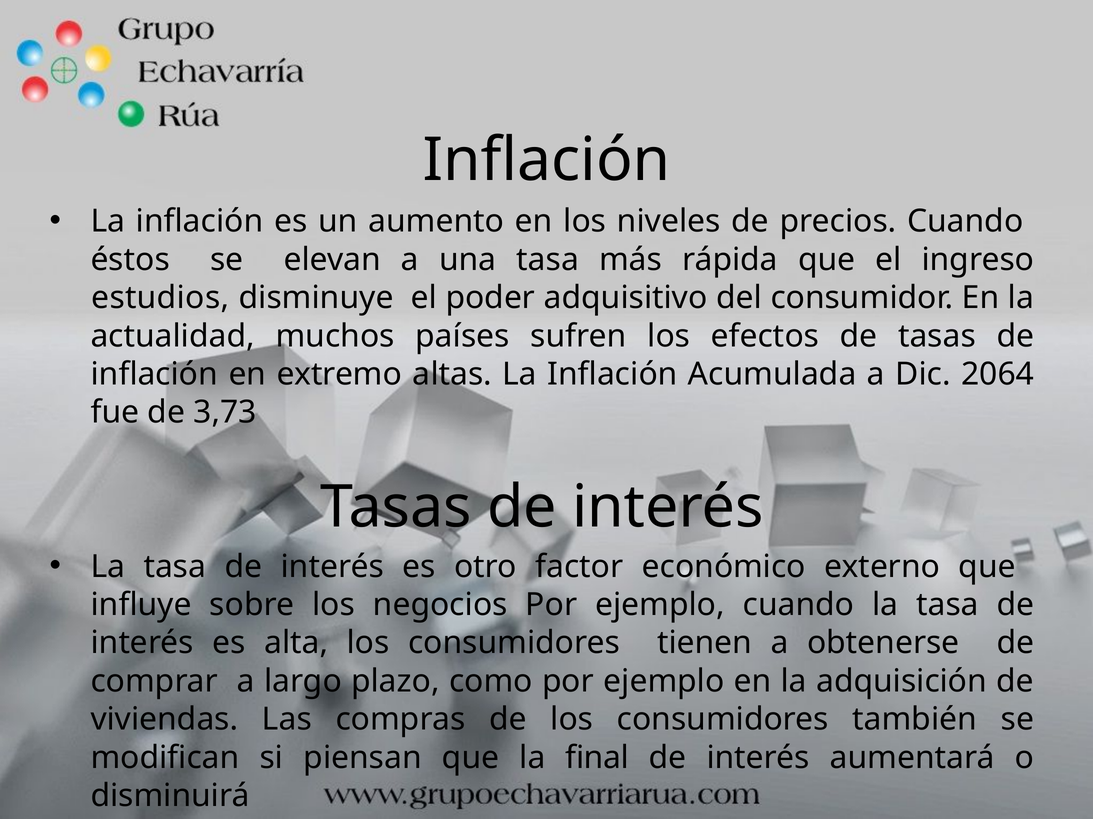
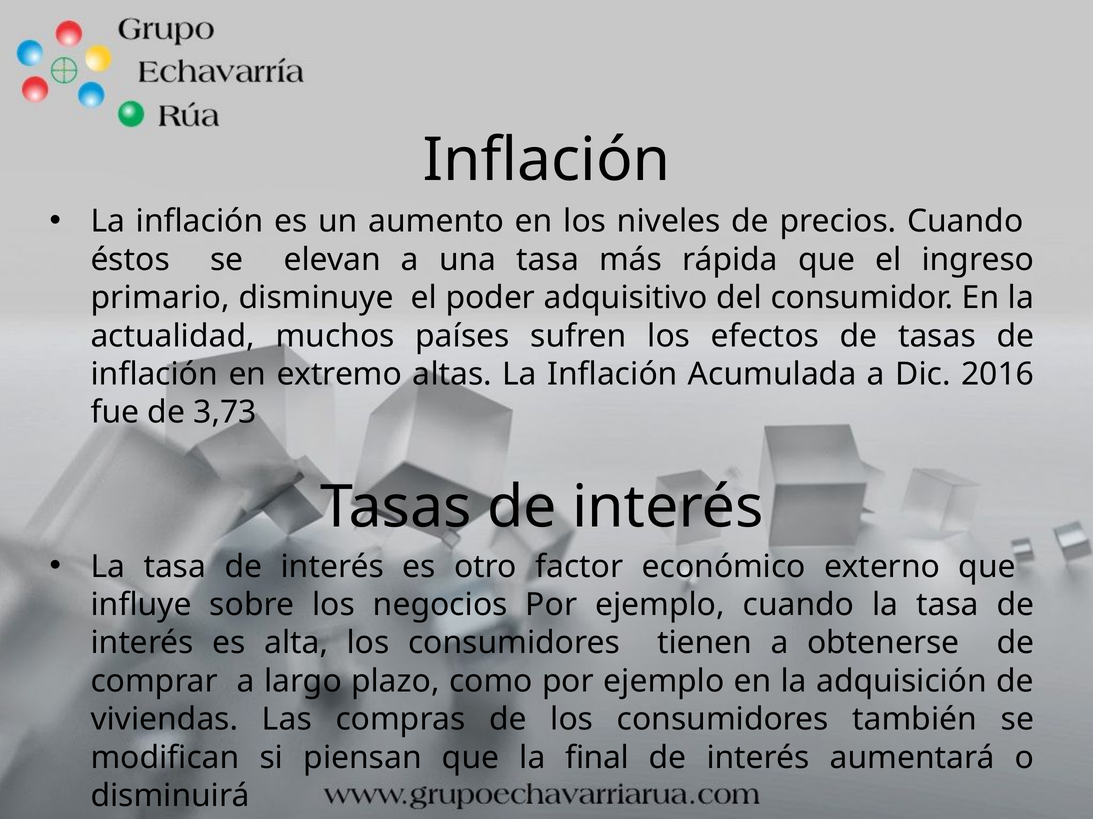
estudios: estudios -> primario
2064: 2064 -> 2016
